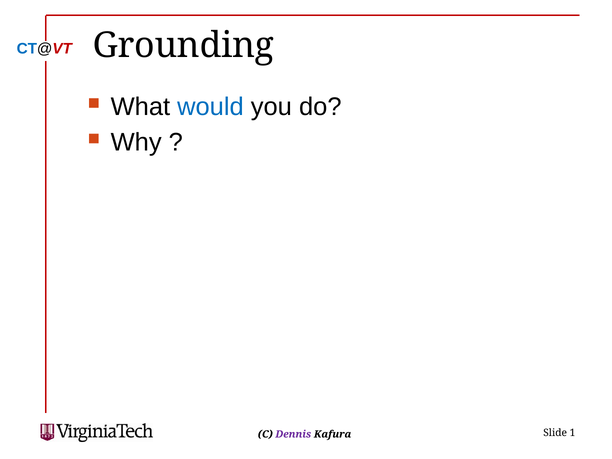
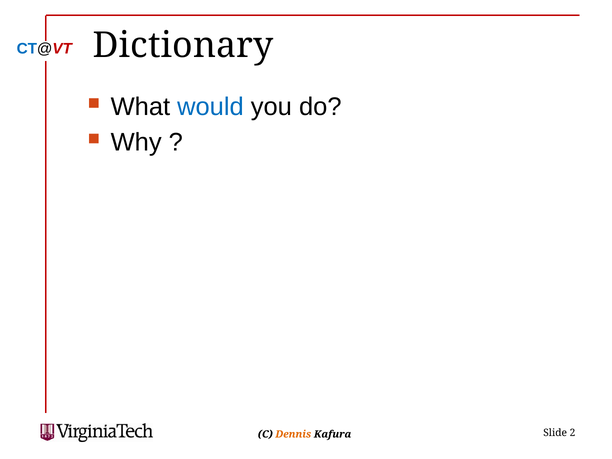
Grounding: Grounding -> Dictionary
1: 1 -> 2
Dennis colour: purple -> orange
